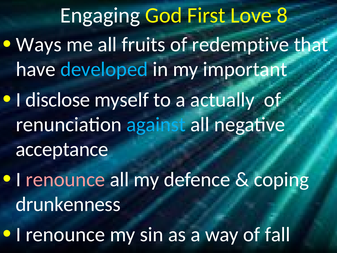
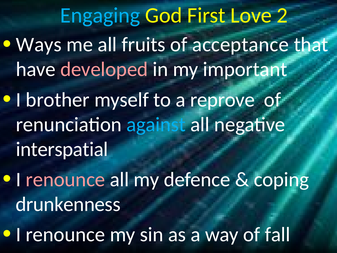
Engaging colour: white -> light blue
8: 8 -> 2
redemptive: redemptive -> acceptance
developed colour: light blue -> pink
disclose: disclose -> brother
actually: actually -> reprove
acceptance: acceptance -> interspatial
